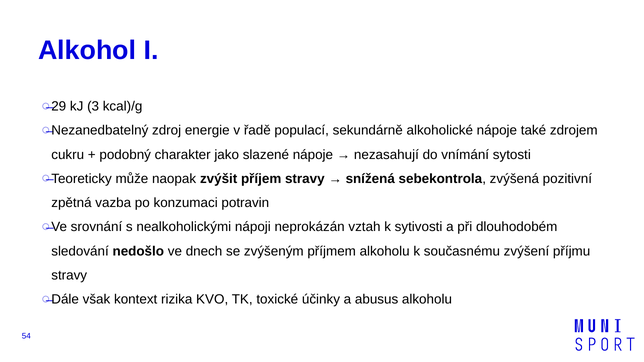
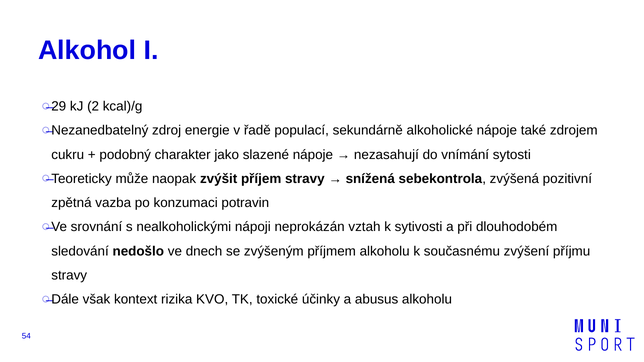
3: 3 -> 2
